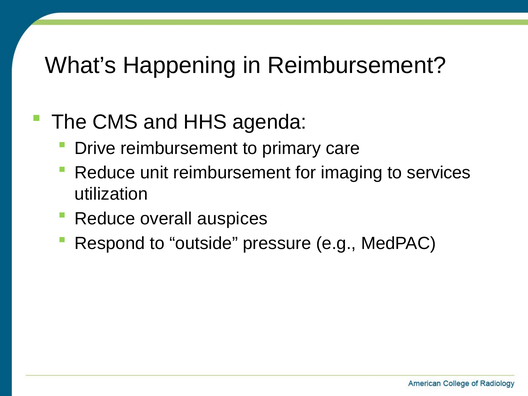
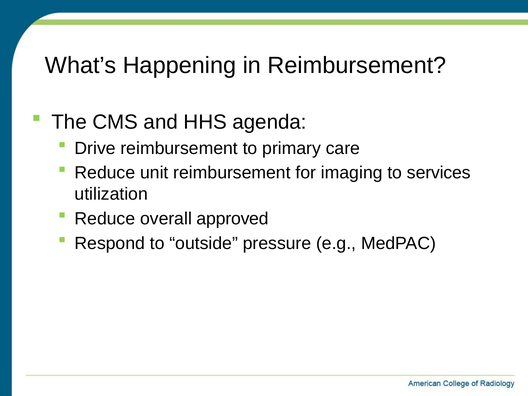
auspices: auspices -> approved
